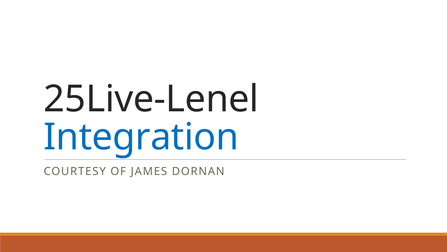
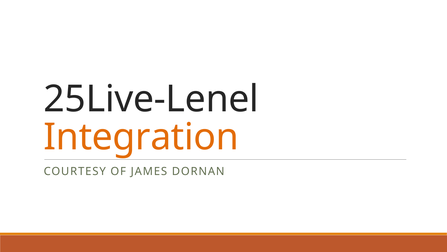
Integration colour: blue -> orange
